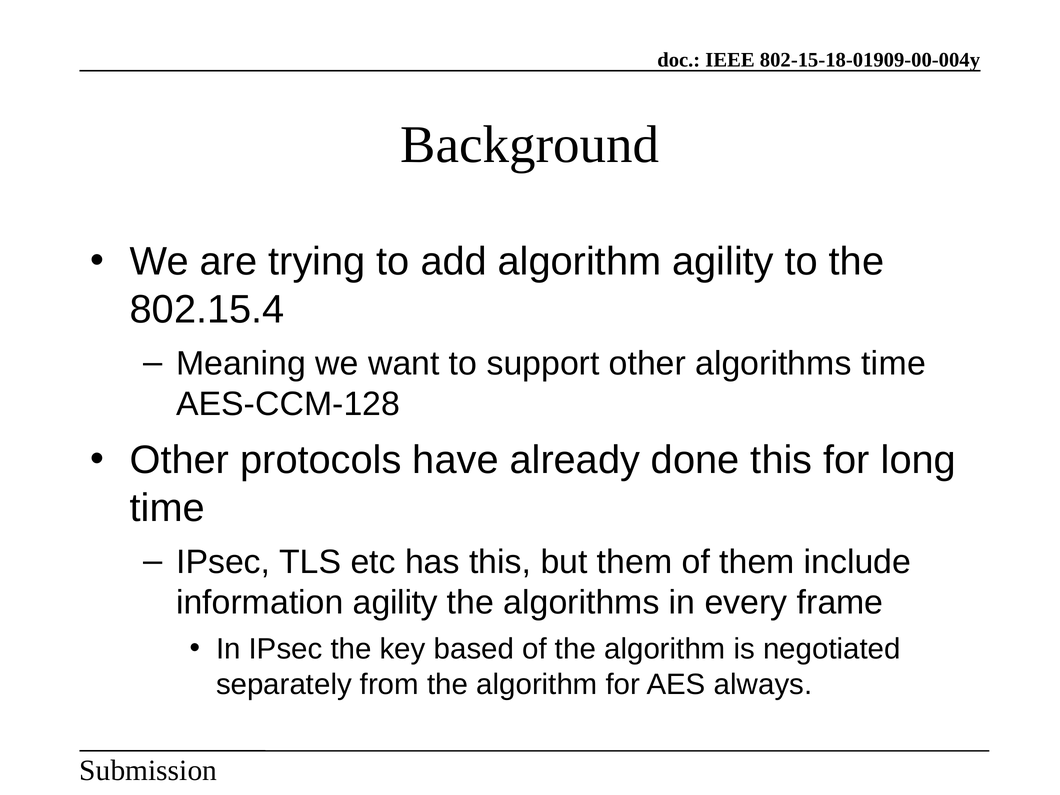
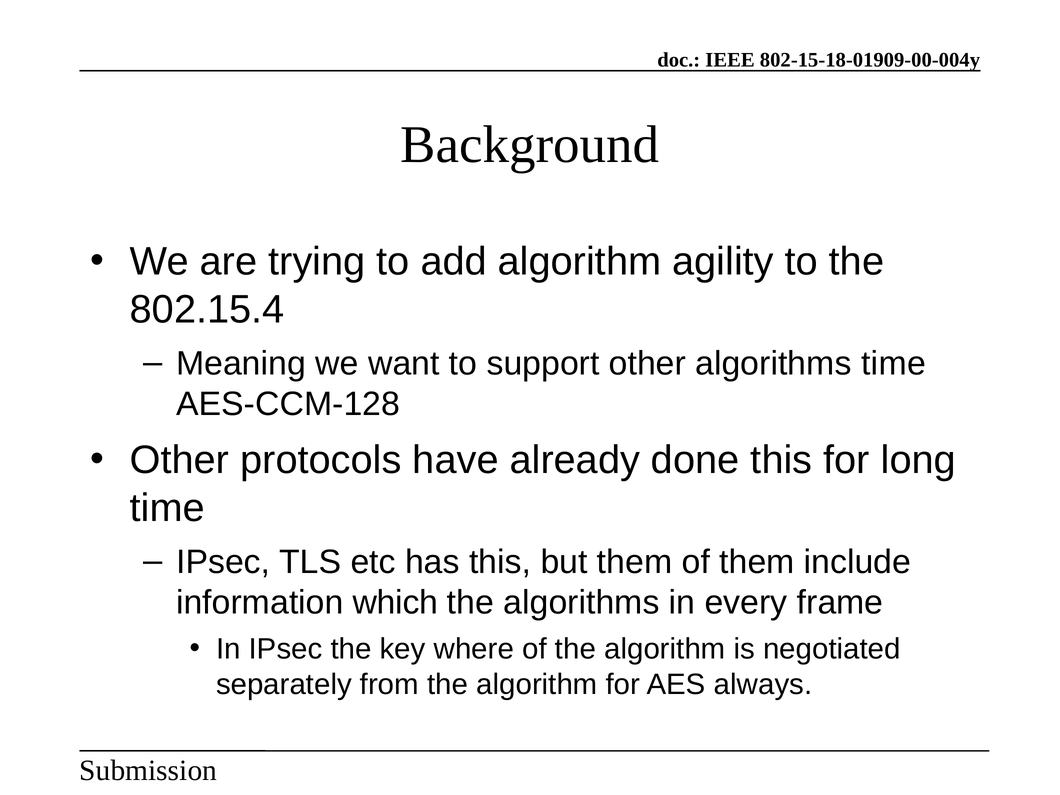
information agility: agility -> which
based: based -> where
